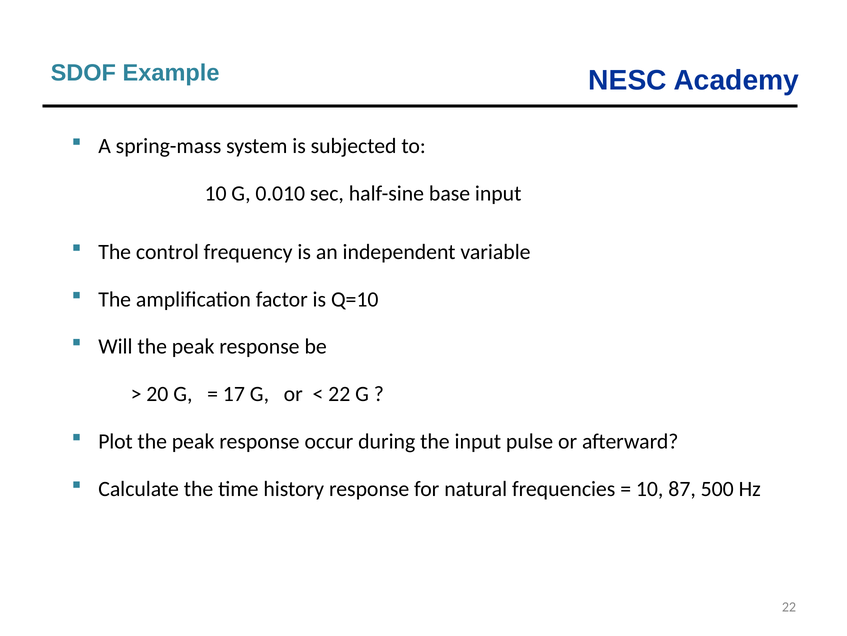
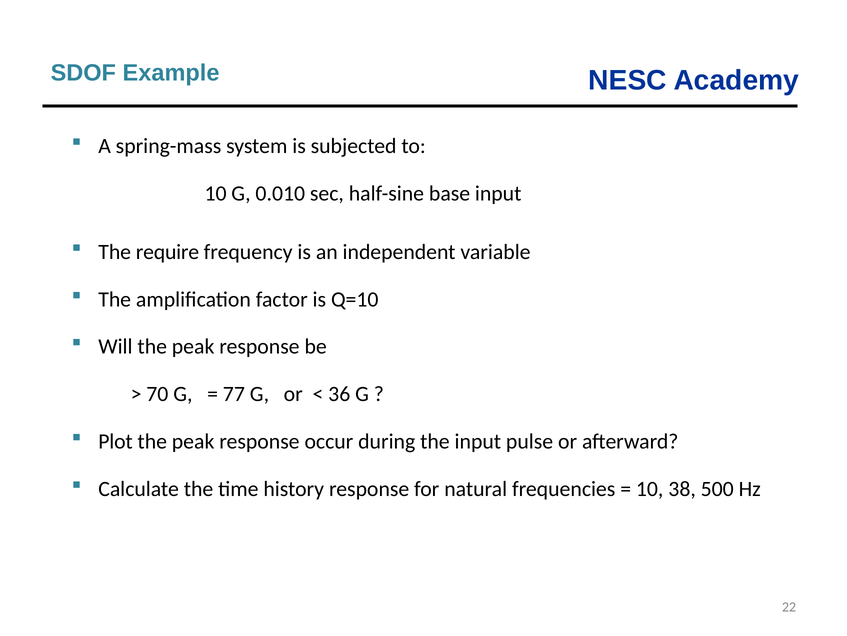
control: control -> require
20: 20 -> 70
17: 17 -> 77
22 at (339, 394): 22 -> 36
87: 87 -> 38
